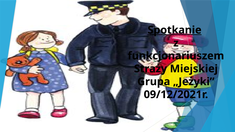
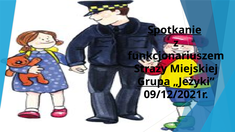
Grupa underline: none -> present
